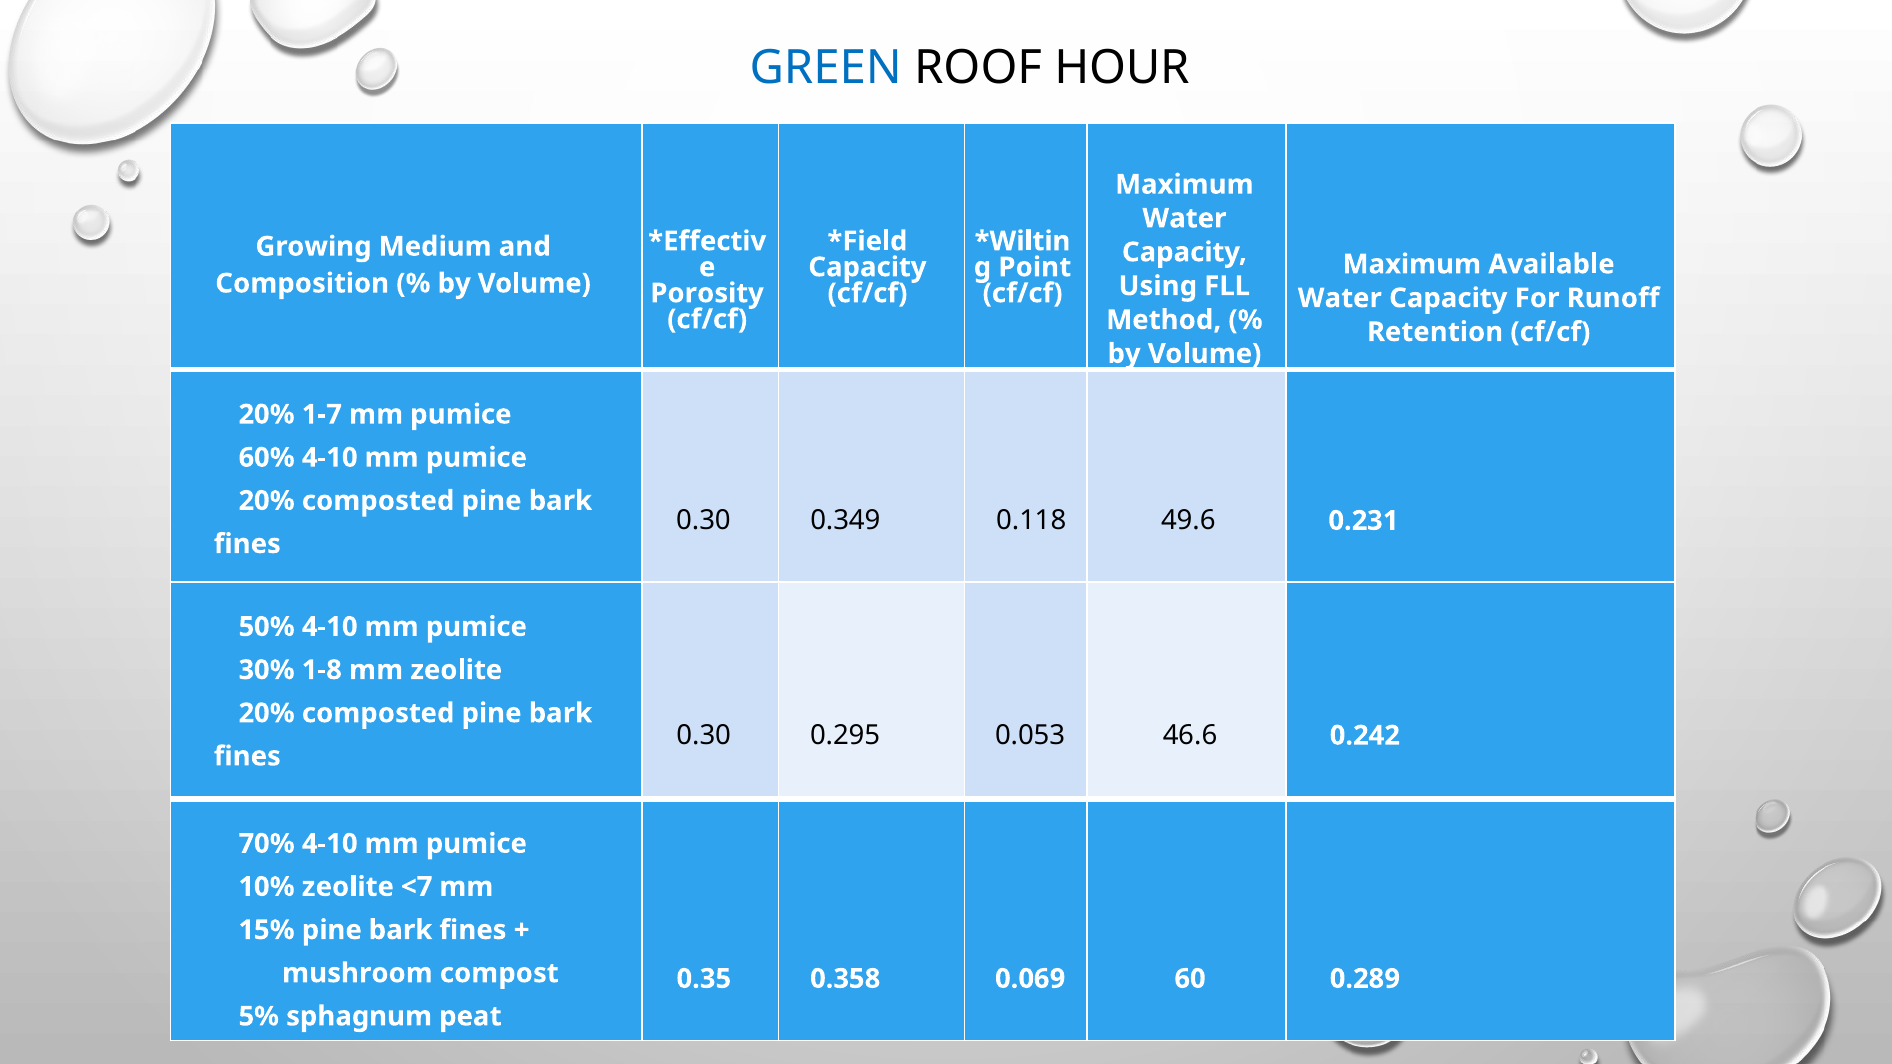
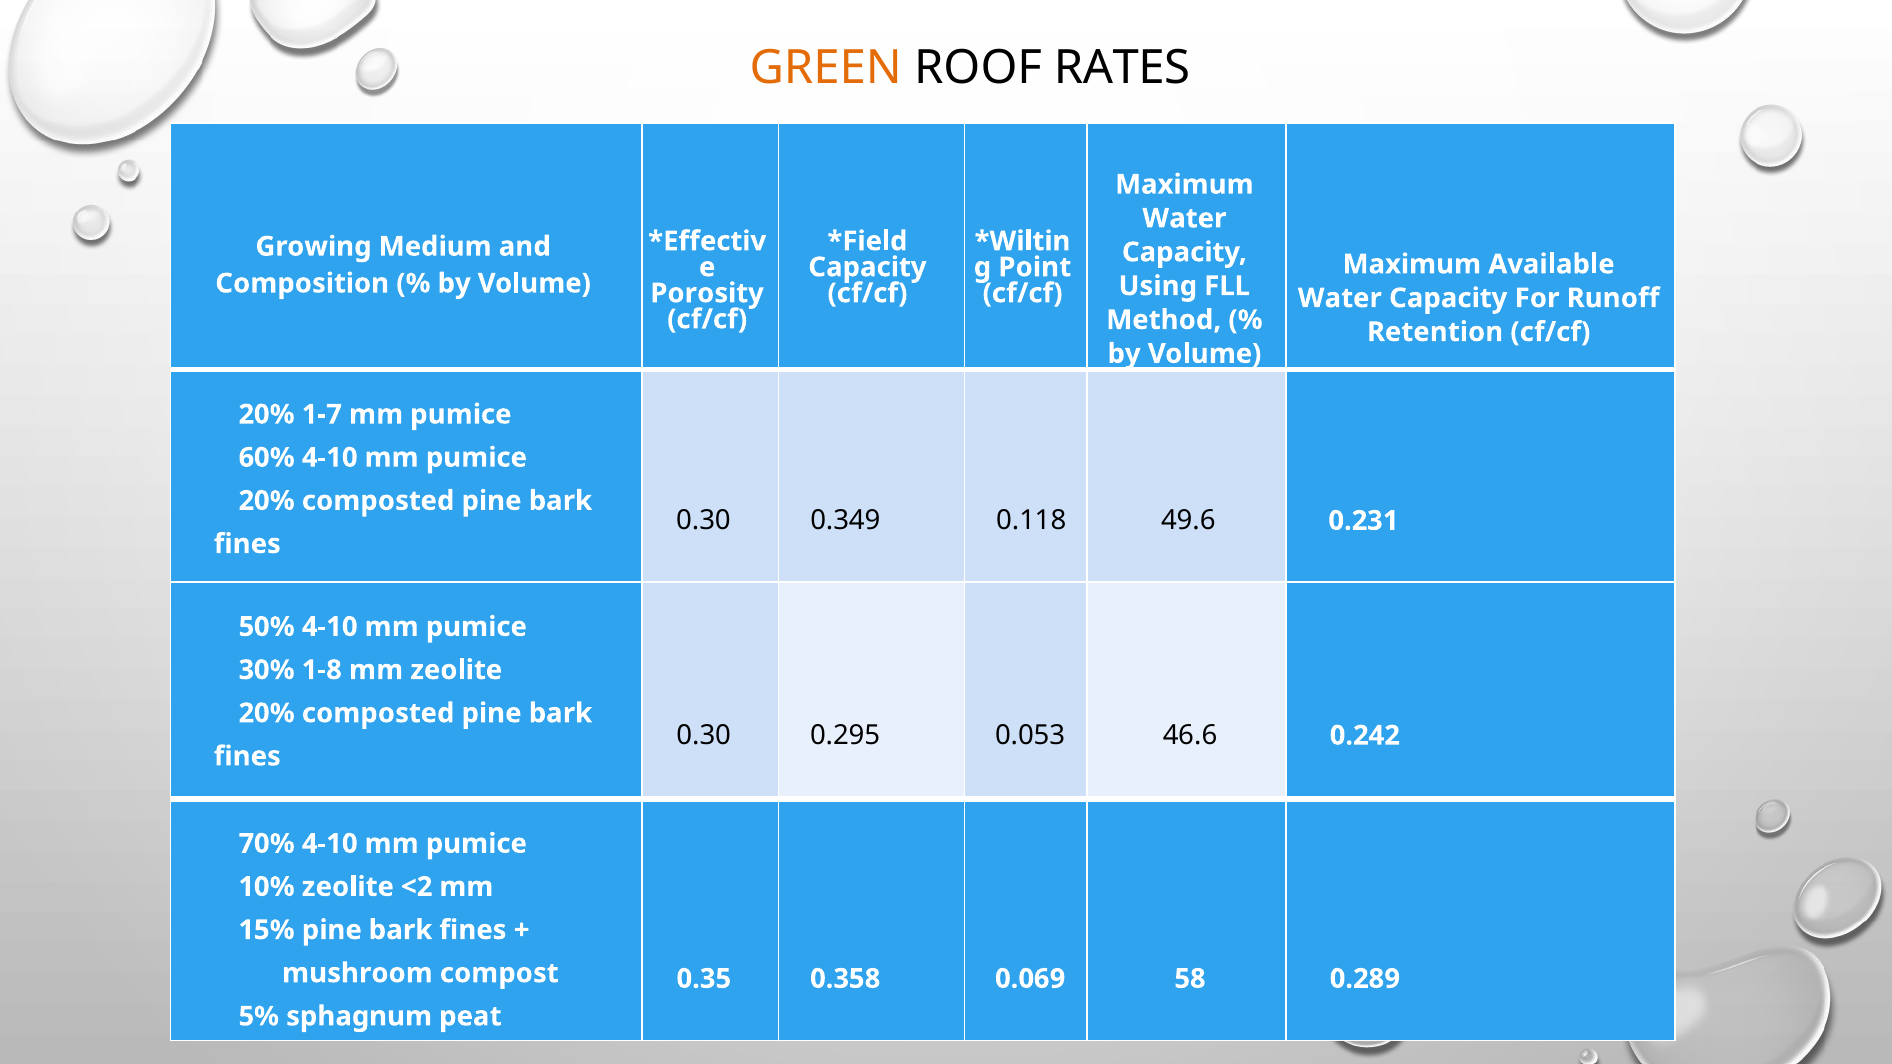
GREEN colour: blue -> orange
HOUR: HOUR -> RATES
<7: <7 -> <2
60: 60 -> 58
